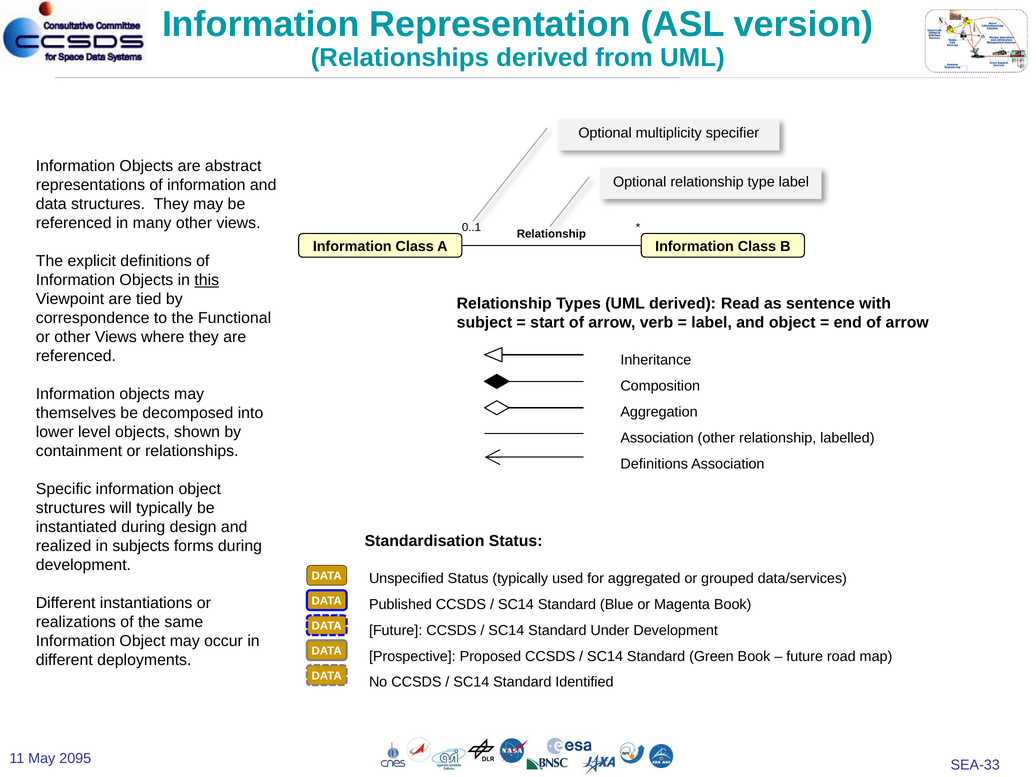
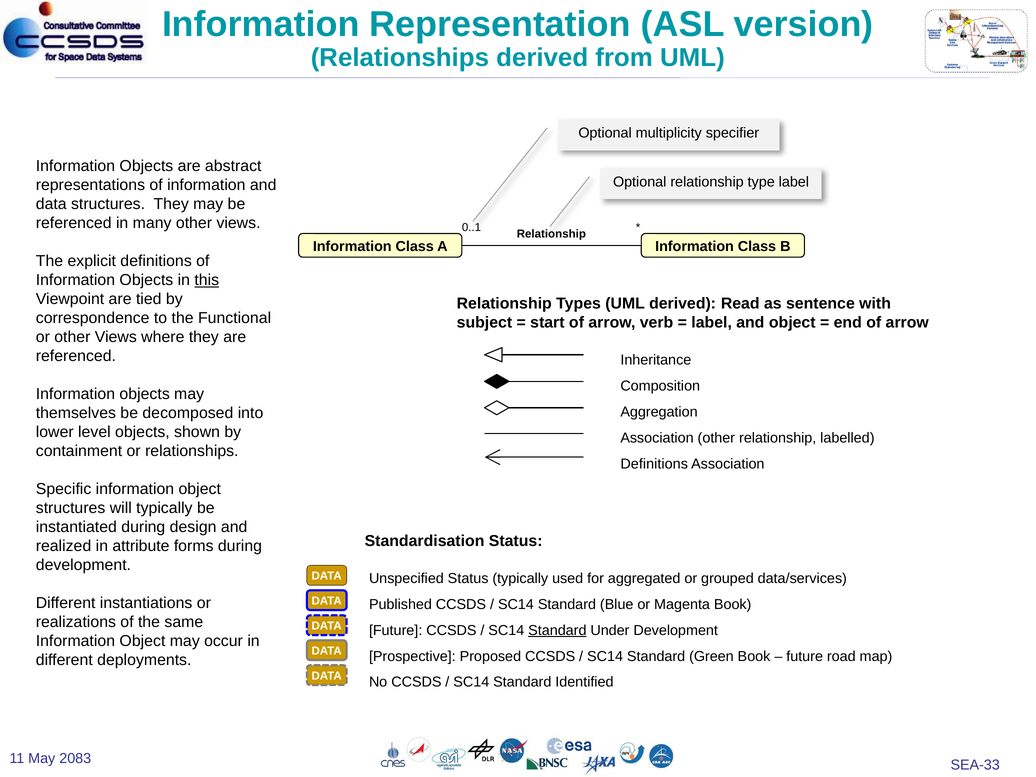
subjects: subjects -> attribute
Standard at (557, 630) underline: none -> present
2095: 2095 -> 2083
